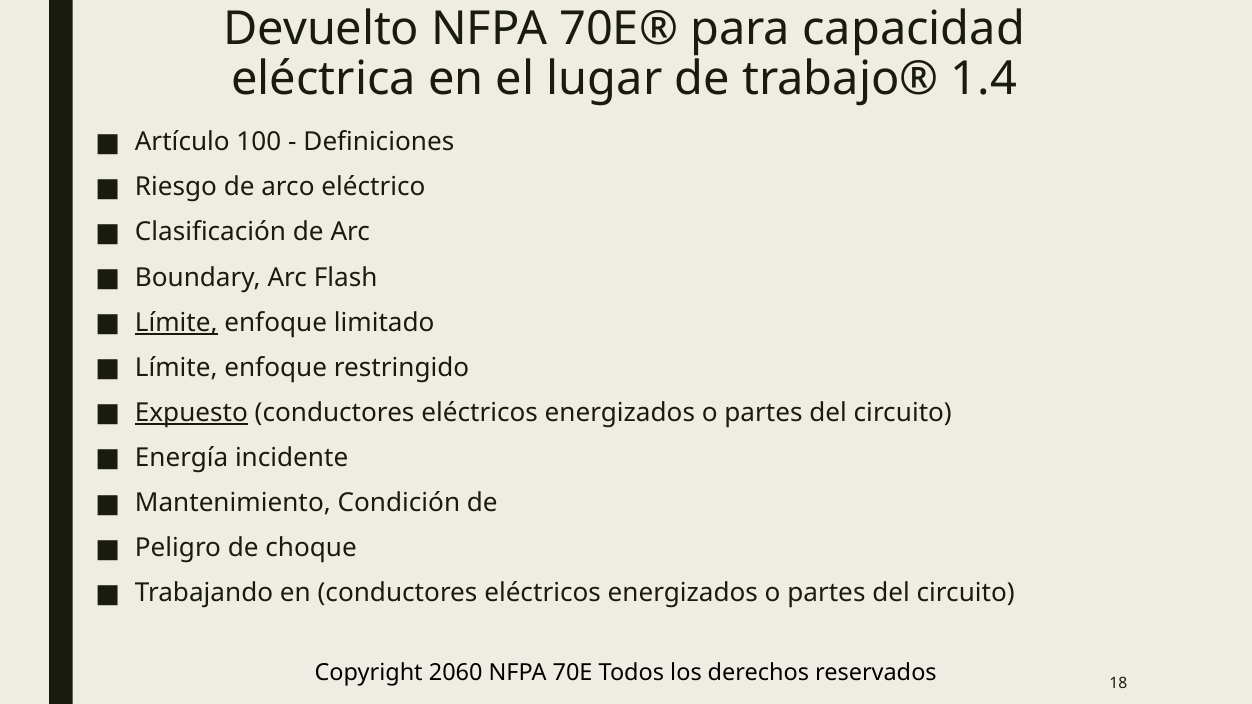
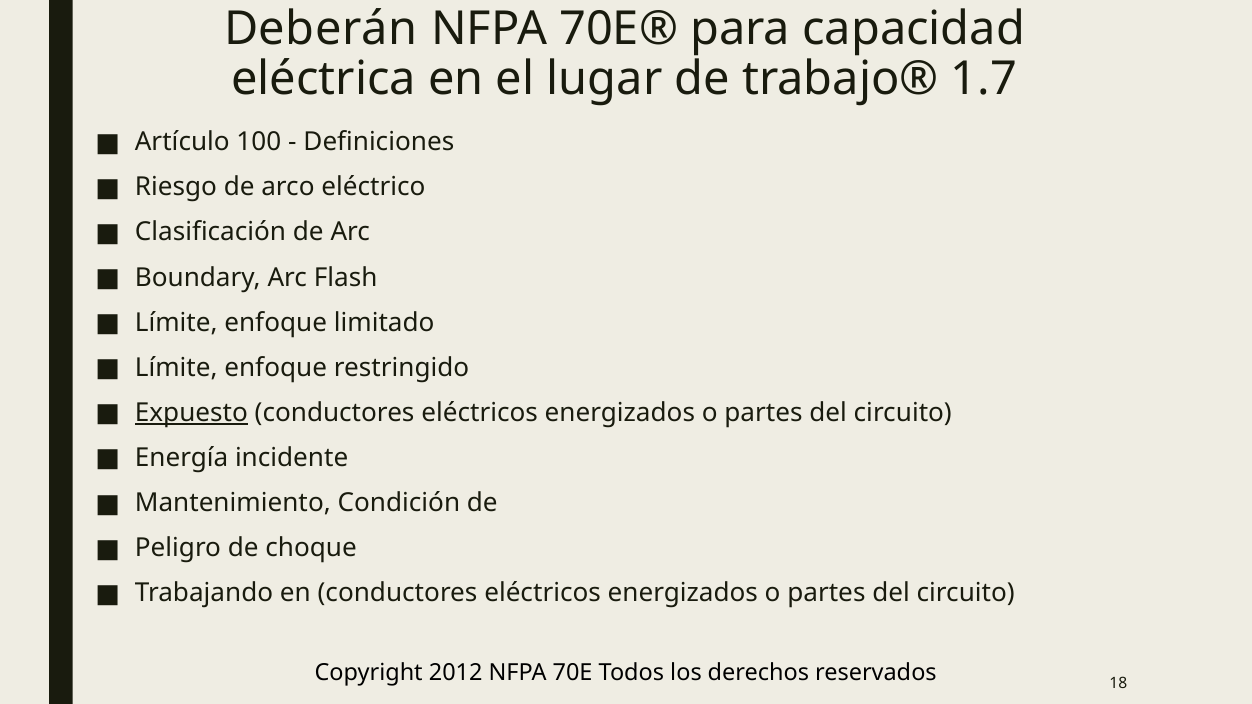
Devuelto: Devuelto -> Deberán
1.4: 1.4 -> 1.7
Límite at (176, 323) underline: present -> none
2060: 2060 -> 2012
